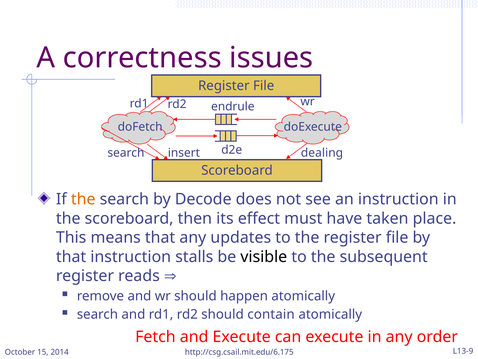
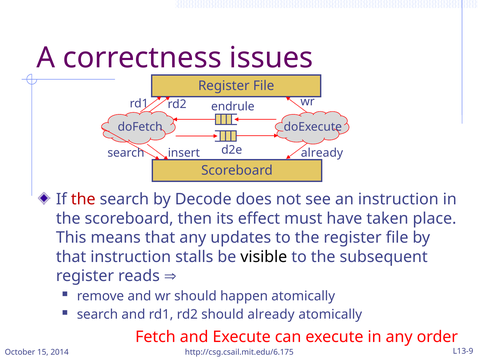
dealing at (322, 153): dealing -> already
the at (83, 199) colour: orange -> red
should contain: contain -> already
